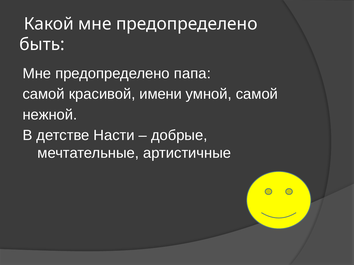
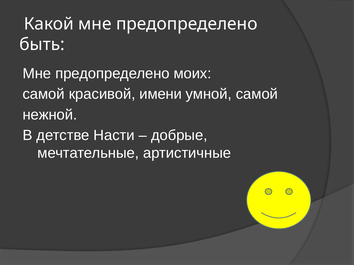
папа: папа -> моих
